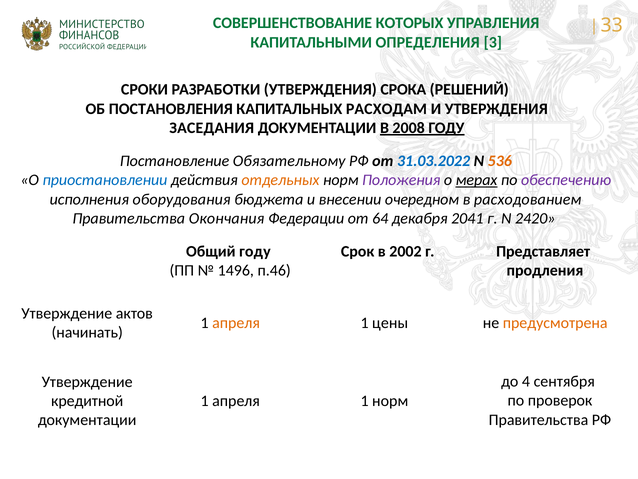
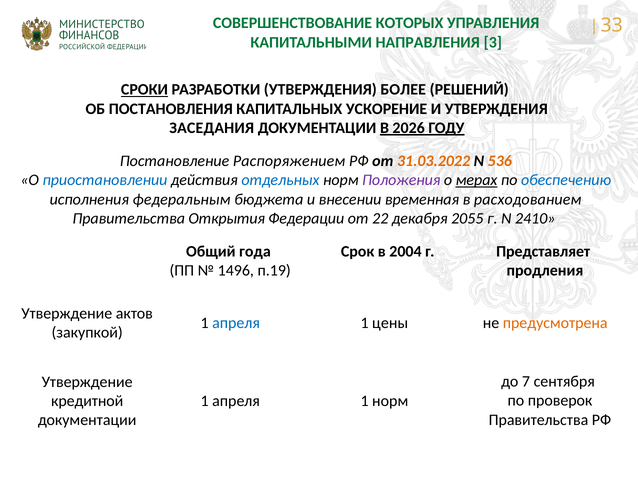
ОПРЕДЕЛЕНИЯ: ОПРЕДЕЛЕНИЯ -> НАПРАВЛЕНИЯ
СРОКИ underline: none -> present
СРОКА: СРОКА -> БОЛЕЕ
РАСХОДАМ: РАСХОДАМ -> УСКОРЕНИЕ
2008: 2008 -> 2026
Обязательному: Обязательному -> Распоряжением
31.03.2022 colour: blue -> orange
отдельных colour: orange -> blue
обеспечению colour: purple -> blue
оборудования: оборудования -> федеральным
очередном: очередном -> временная
Окончания: Окончания -> Открытия
64: 64 -> 22
2041: 2041 -> 2055
2420: 2420 -> 2410
Общий году: году -> года
2002: 2002 -> 2004
п.46: п.46 -> п.19
апреля at (236, 323) colour: orange -> blue
начинать: начинать -> закупкой
4: 4 -> 7
